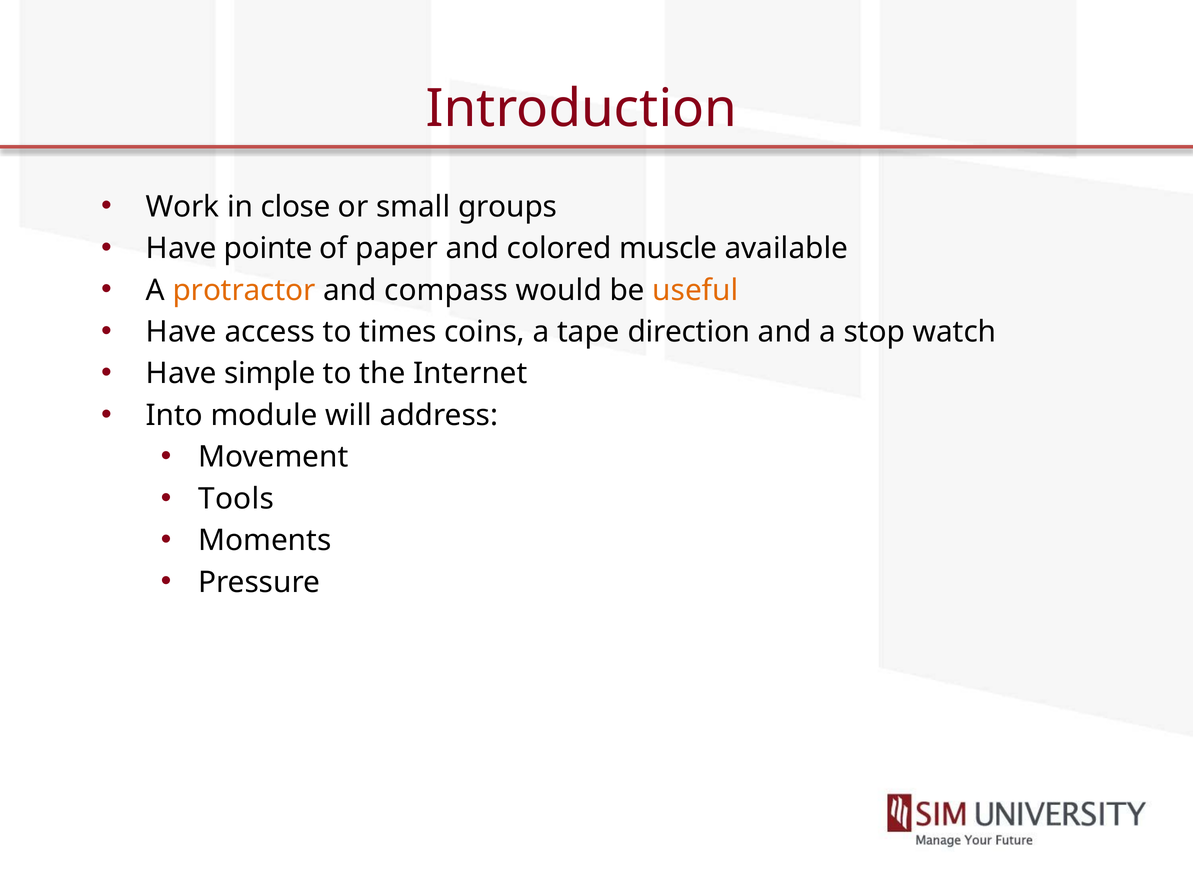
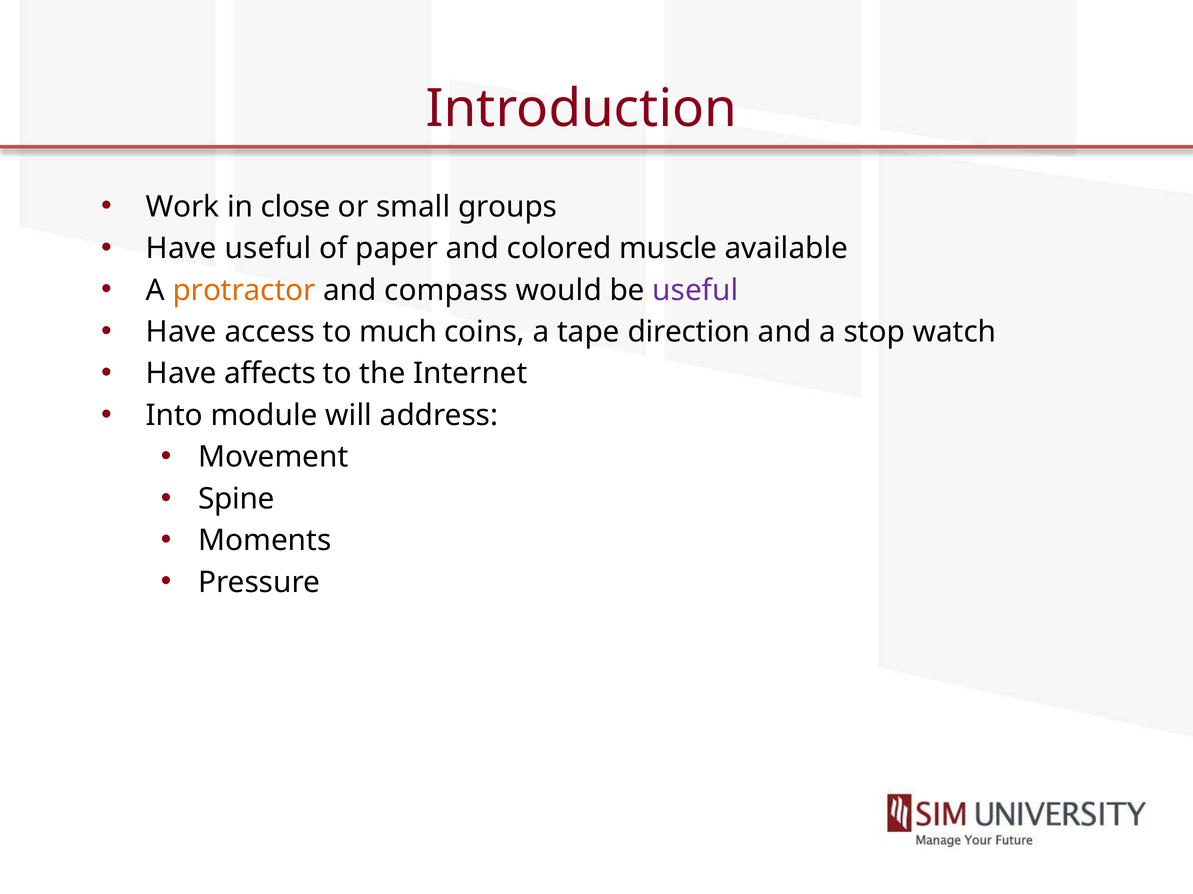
Have pointe: pointe -> useful
useful at (695, 290) colour: orange -> purple
times: times -> much
simple: simple -> affects
Tools: Tools -> Spine
